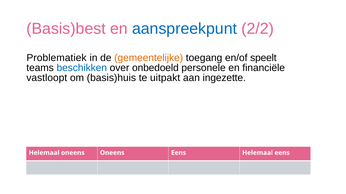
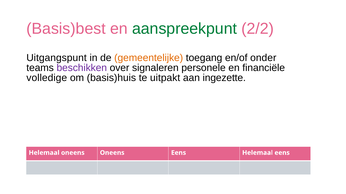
aanspreekpunt colour: blue -> green
Problematiek: Problematiek -> Uitgangspunt
speelt: speelt -> onder
beschikken colour: blue -> purple
onbedoeld: onbedoeld -> signaleren
vastloopt: vastloopt -> volledige
